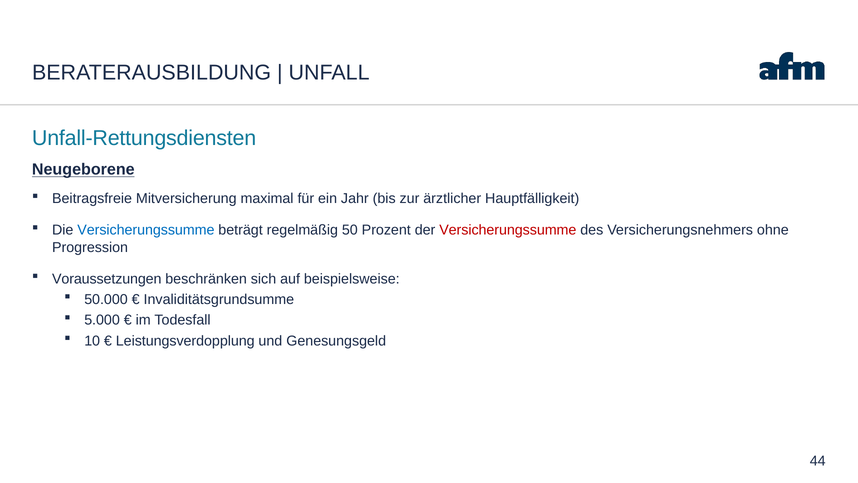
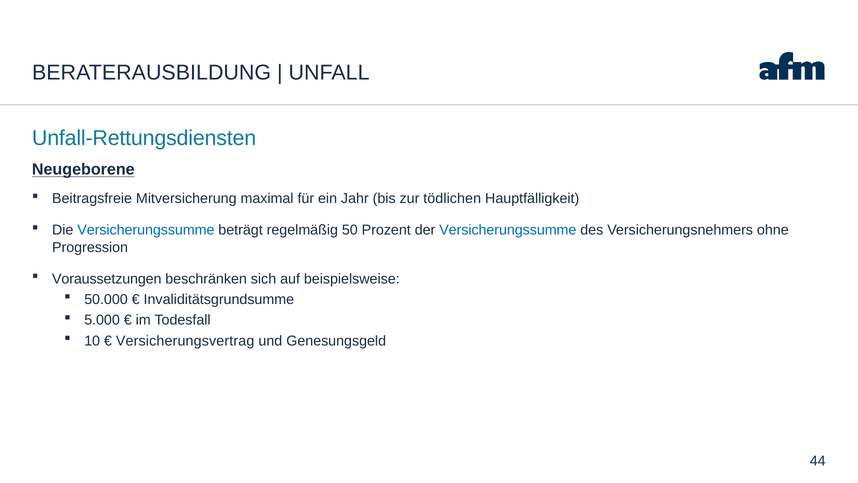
ärztlicher: ärztlicher -> tödlichen
Versicherungssumme at (508, 230) colour: red -> blue
Leistungsverdopplung: Leistungsverdopplung -> Versicherungsvertrag
